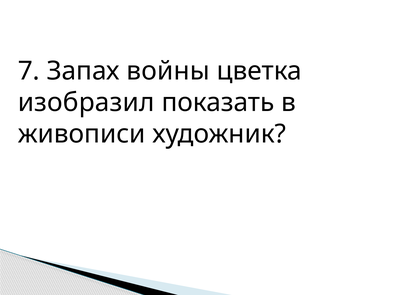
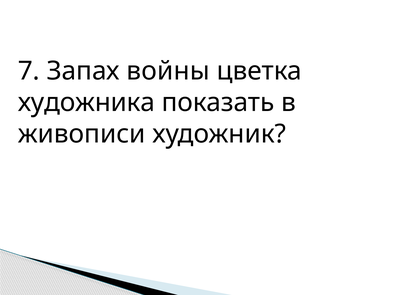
изобразил: изобразил -> художника
